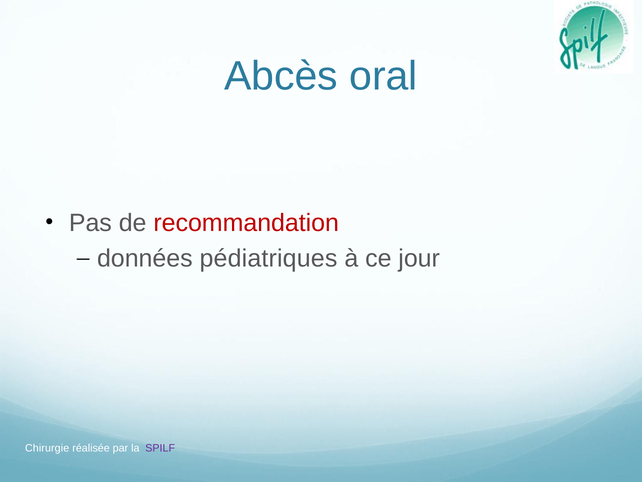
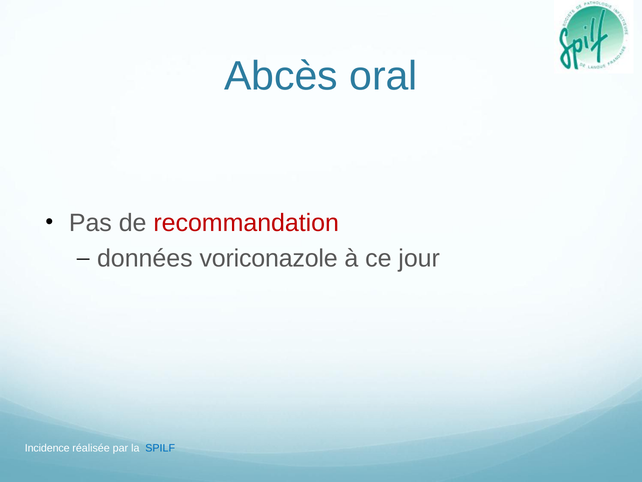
pédiatriques: pédiatriques -> voriconazole
Chirurgie: Chirurgie -> Incidence
SPILF colour: purple -> blue
